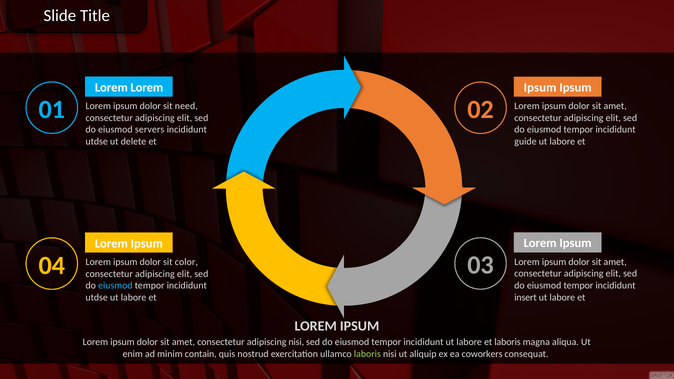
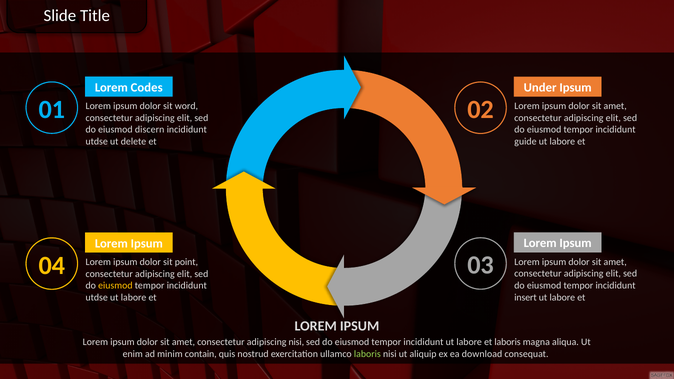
Lorem at (147, 88): Lorem -> Codes
Ipsum at (540, 88): Ipsum -> Under
need: need -> word
servers: servers -> discern
color: color -> point
eiusmod at (115, 286) colour: light blue -> yellow
coworkers: coworkers -> download
